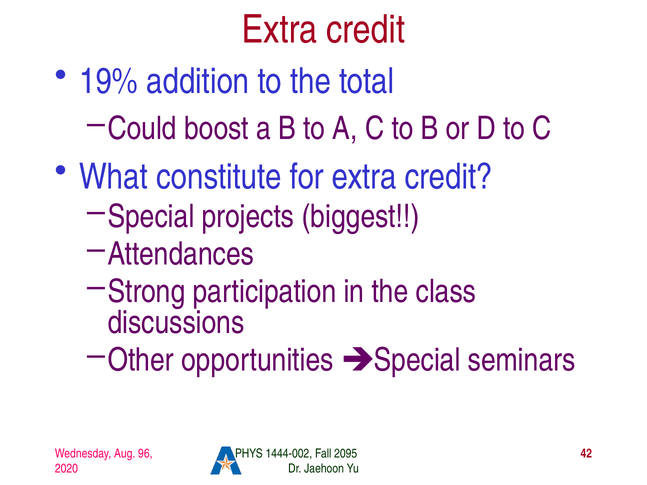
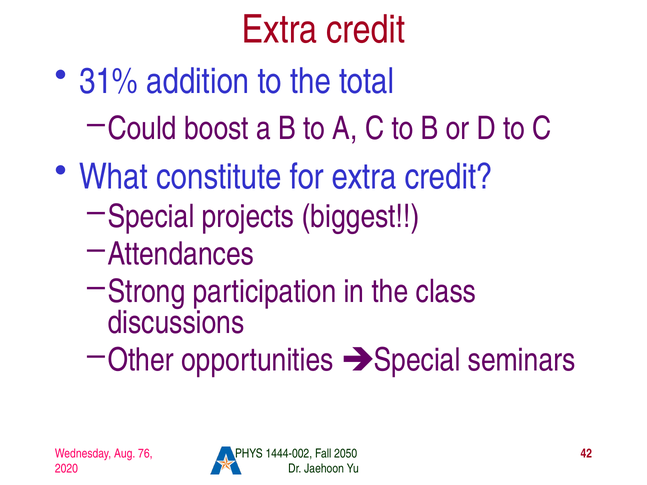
19%: 19% -> 31%
96: 96 -> 76
2095: 2095 -> 2050
